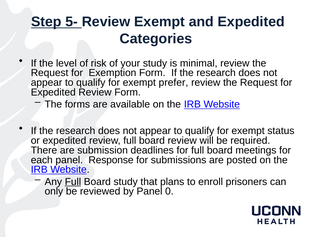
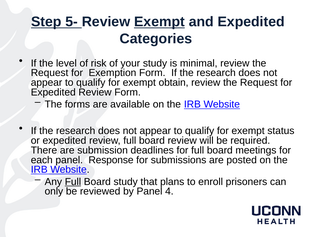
Exempt at (159, 22) underline: none -> present
prefer: prefer -> obtain
0: 0 -> 4
